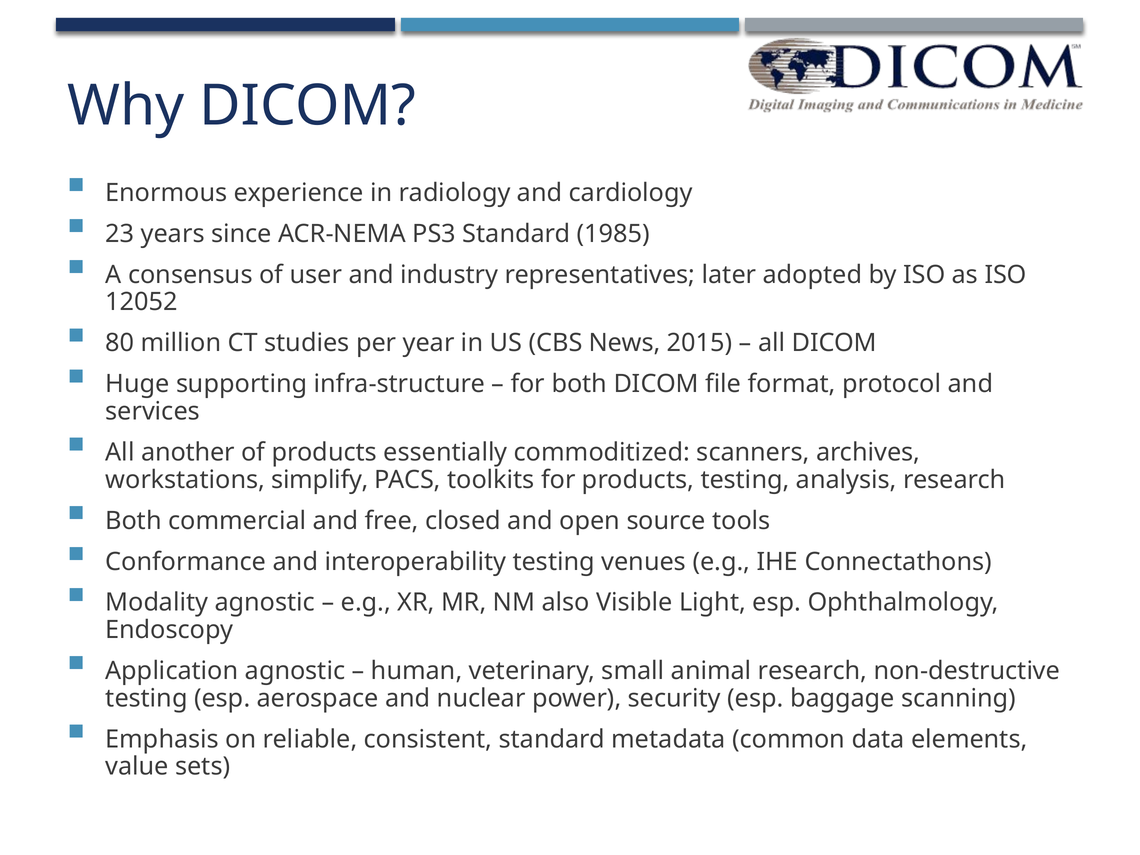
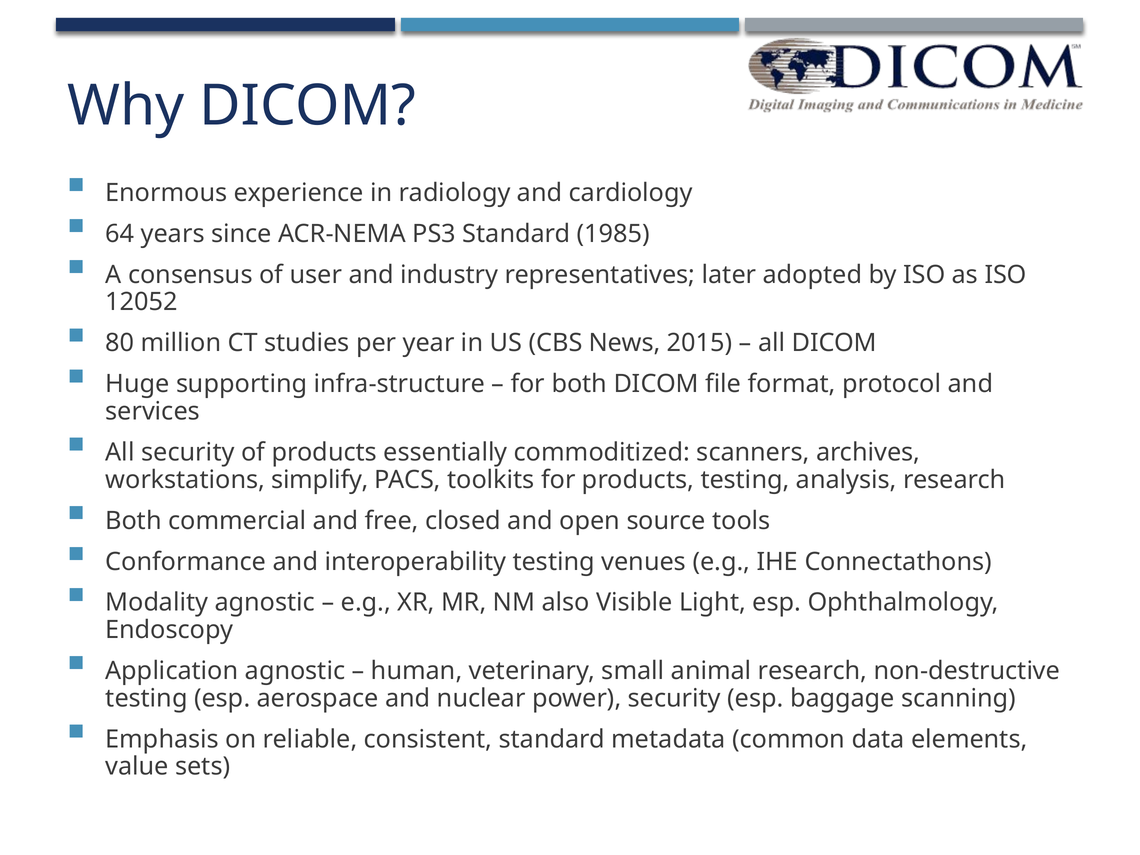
23: 23 -> 64
All another: another -> security
